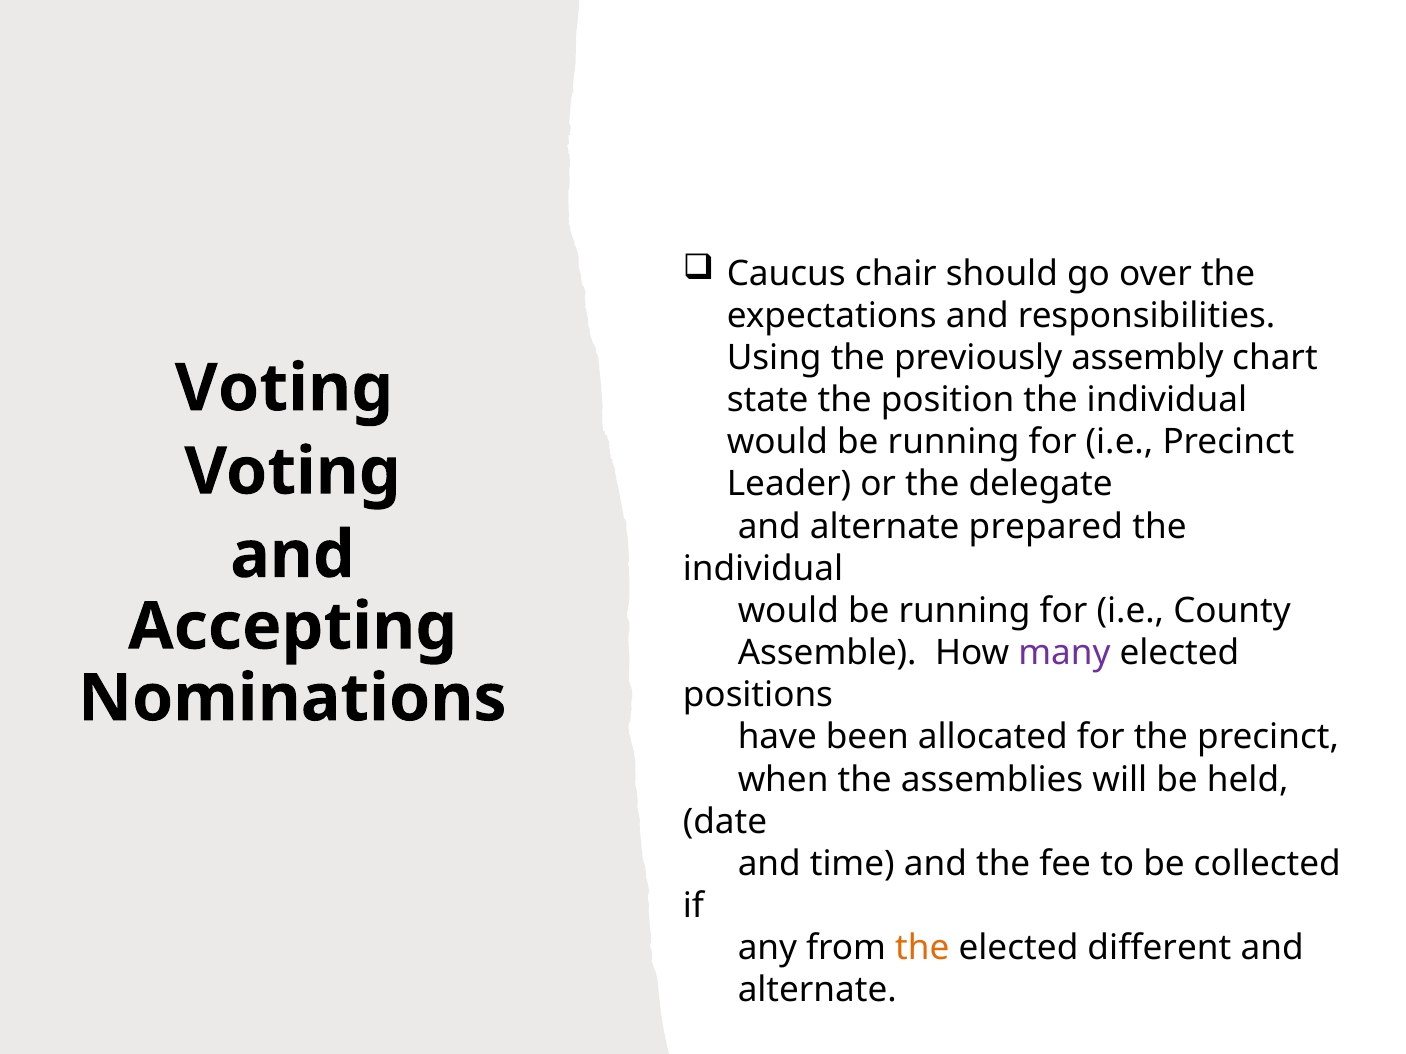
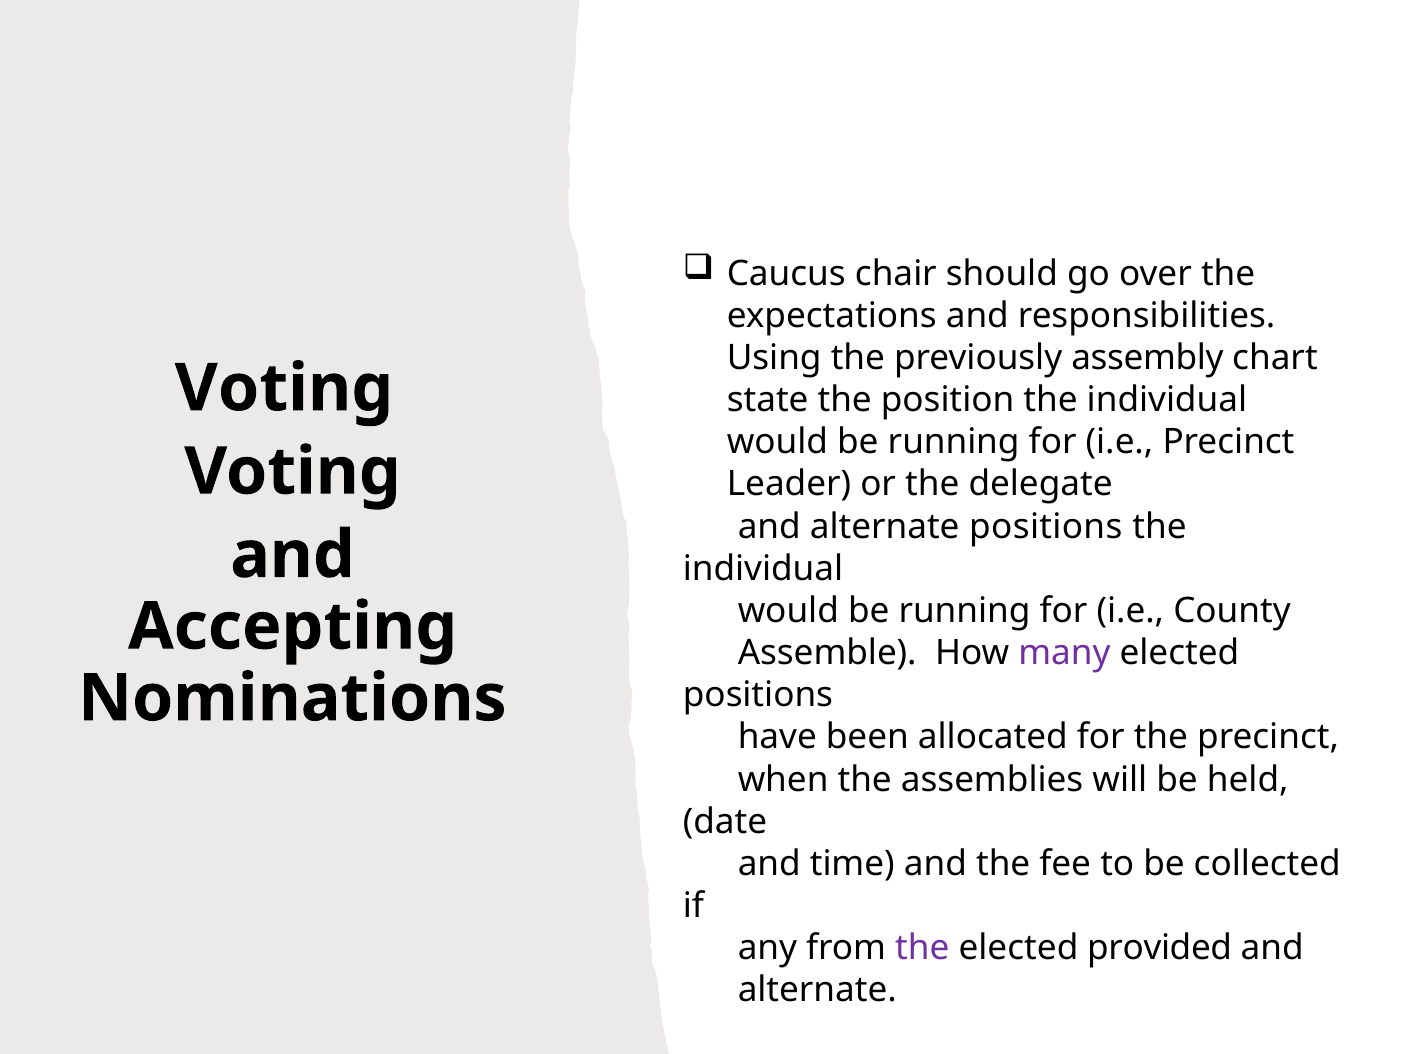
alternate prepared: prepared -> positions
the at (922, 949) colour: orange -> purple
different: different -> provided
